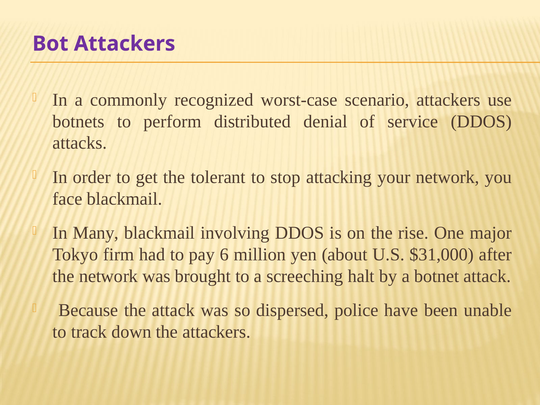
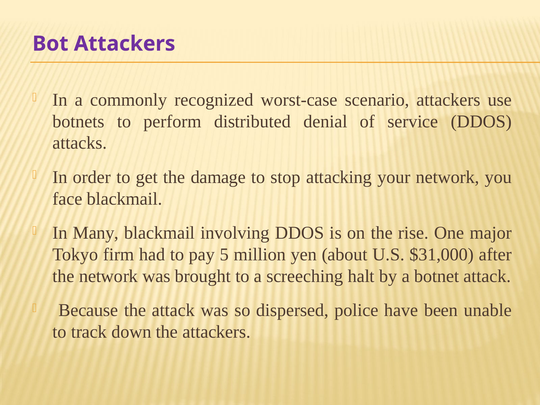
tolerant: tolerant -> damage
6: 6 -> 5
